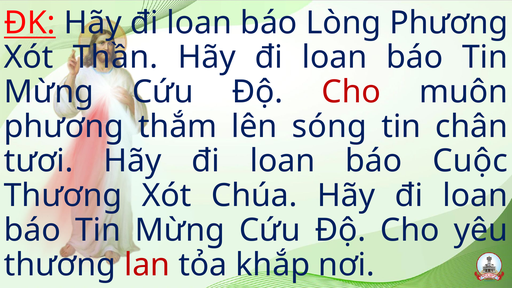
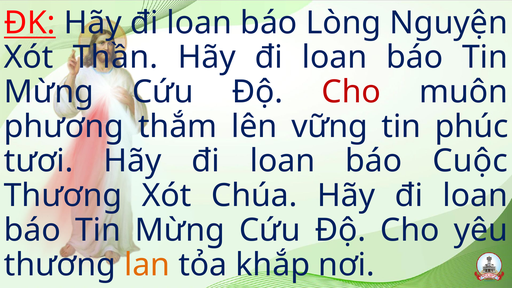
Lòng Phương: Phương -> Nguyện
sóng: sóng -> vững
chân: chân -> phúc
lan colour: red -> orange
